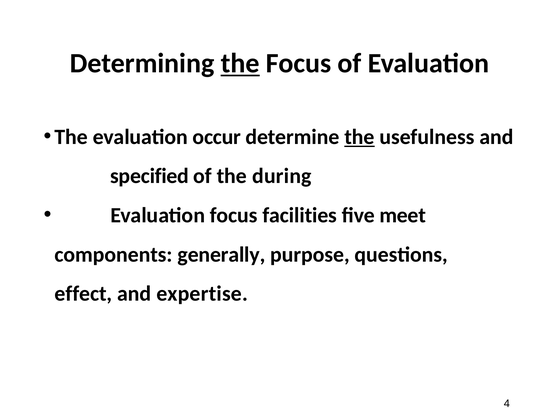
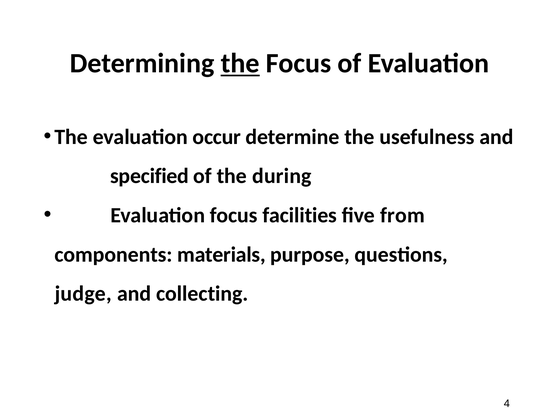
the at (360, 137) underline: present -> none
meet: meet -> from
generally: generally -> materials
effect: effect -> judge
expertise: expertise -> collecting
